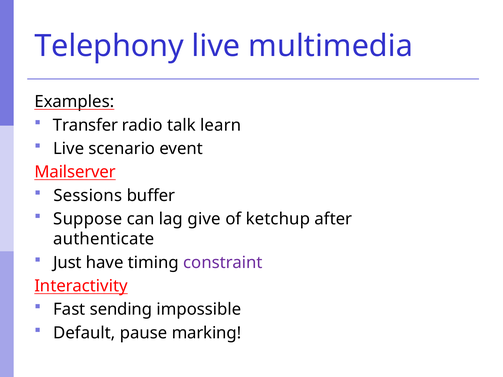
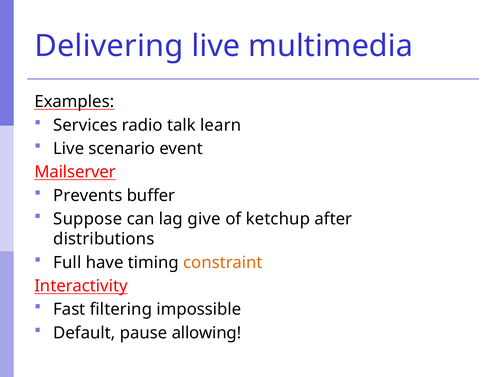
Telephony: Telephony -> Delivering
Transfer: Transfer -> Services
Sessions: Sessions -> Prevents
authenticate: authenticate -> distributions
Just: Just -> Full
constraint colour: purple -> orange
sending: sending -> filtering
marking: marking -> allowing
